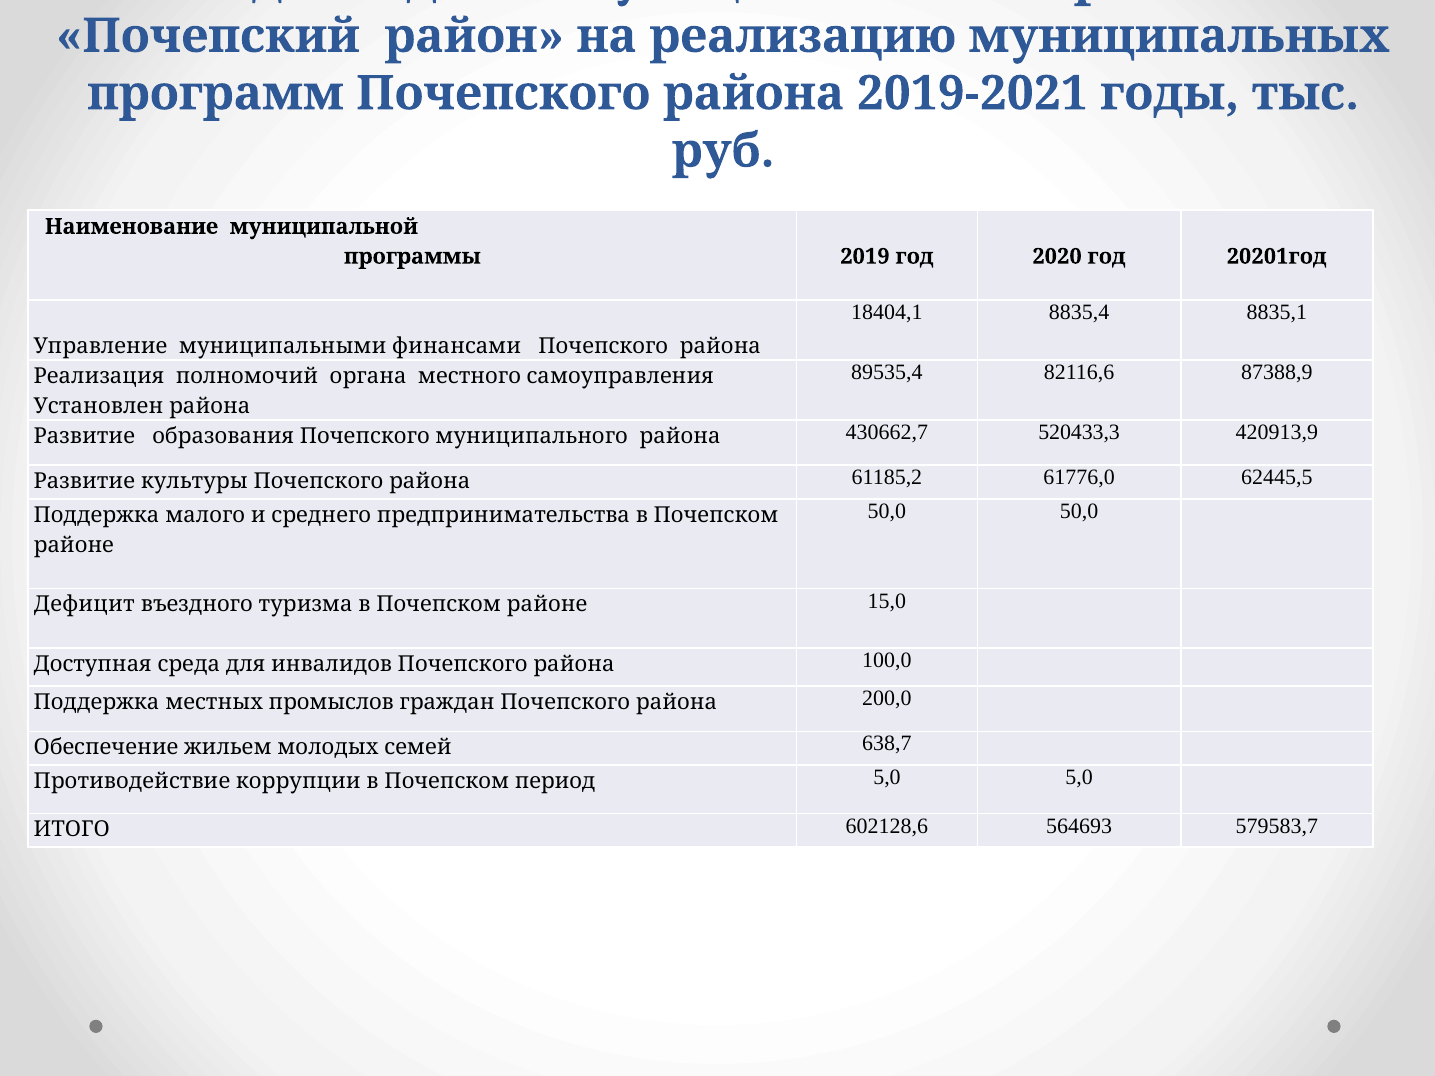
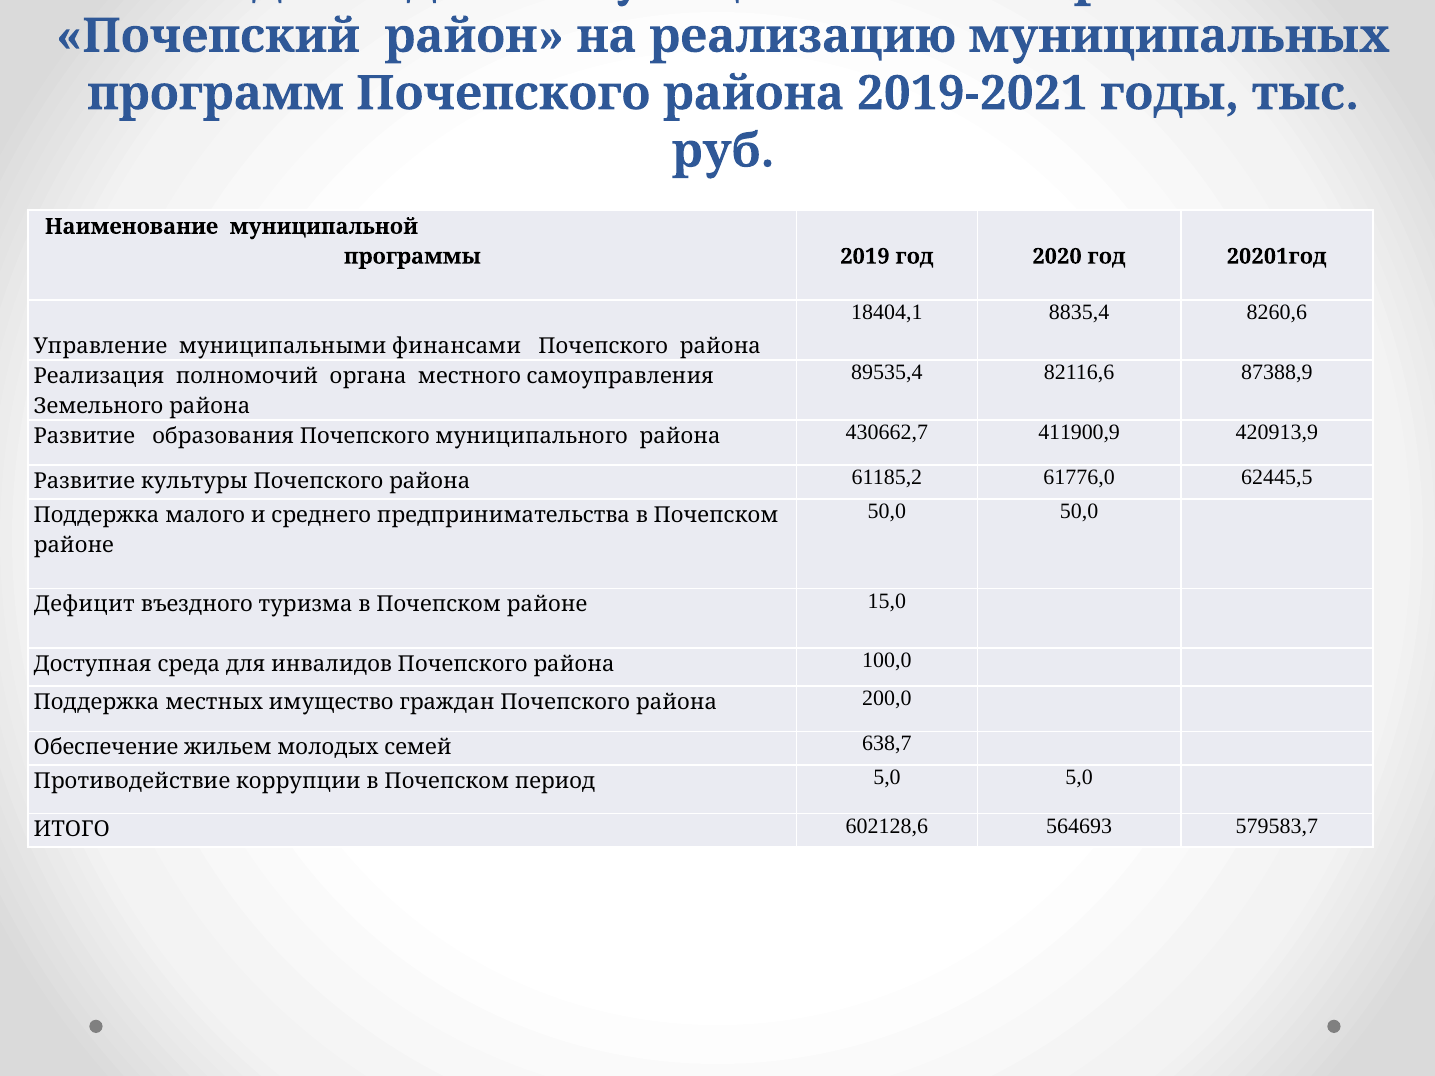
8835,1: 8835,1 -> 8260,6
Установлен: Установлен -> Земельного
520433,3: 520433,3 -> 411900,9
промыслов: промыслов -> имущество
